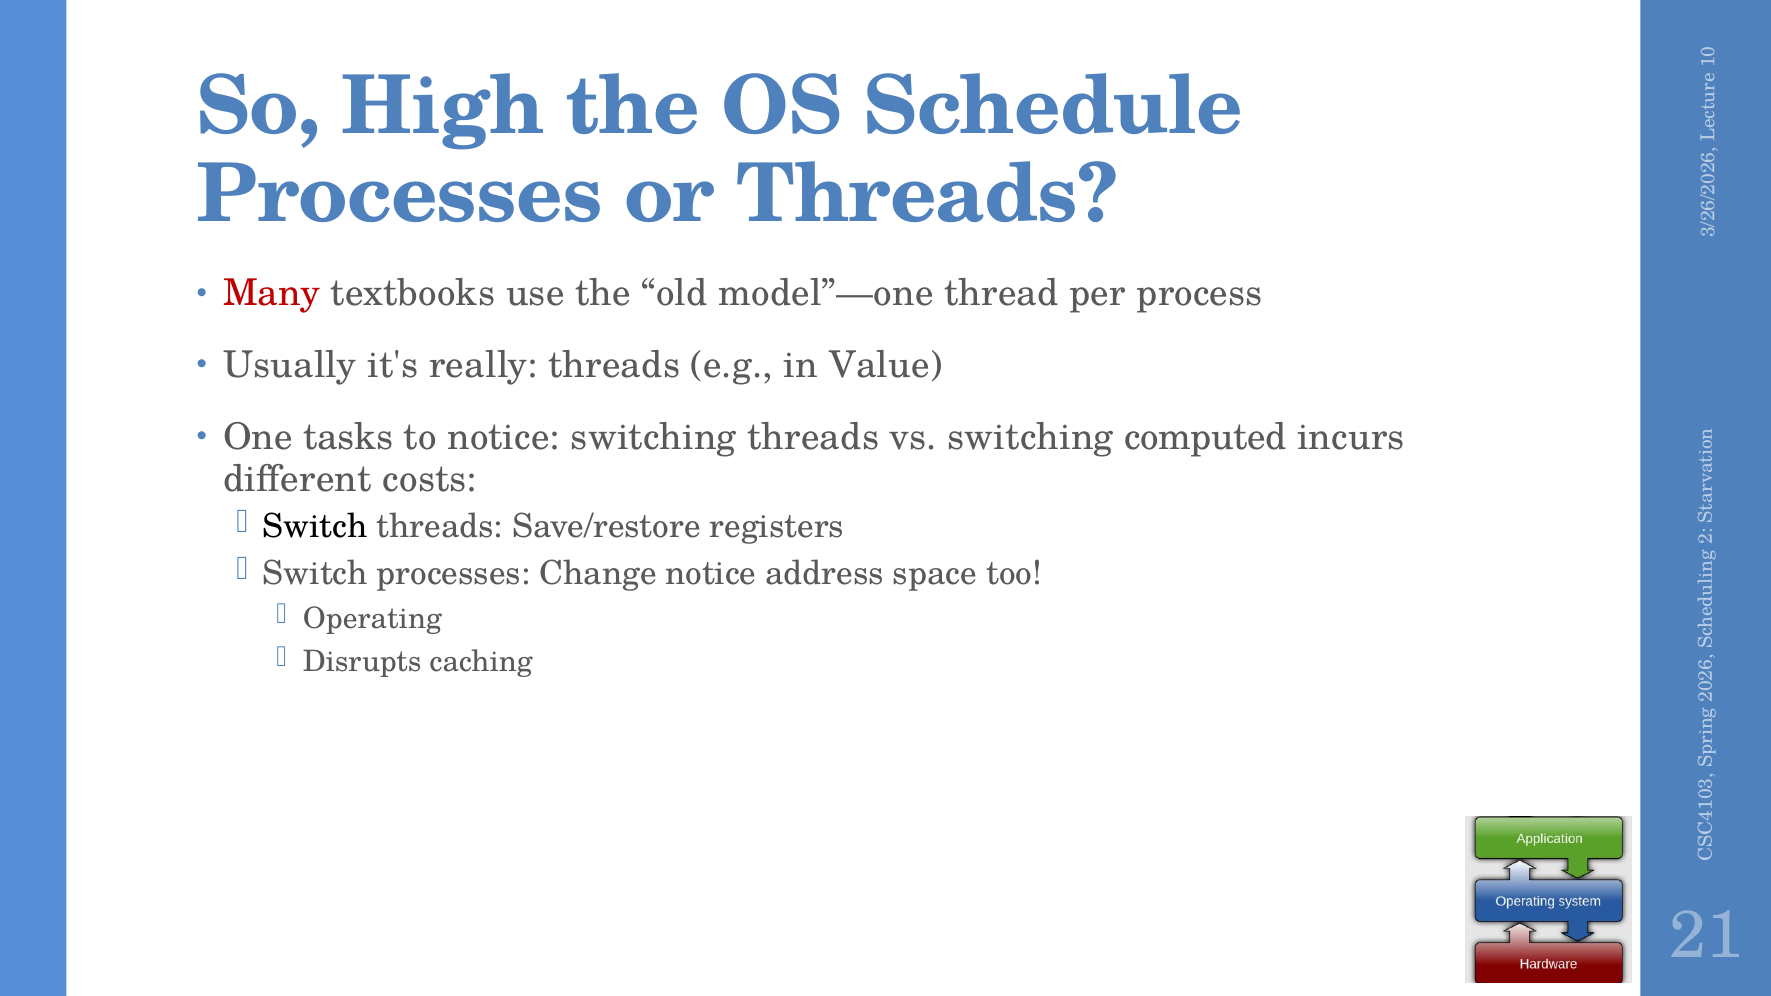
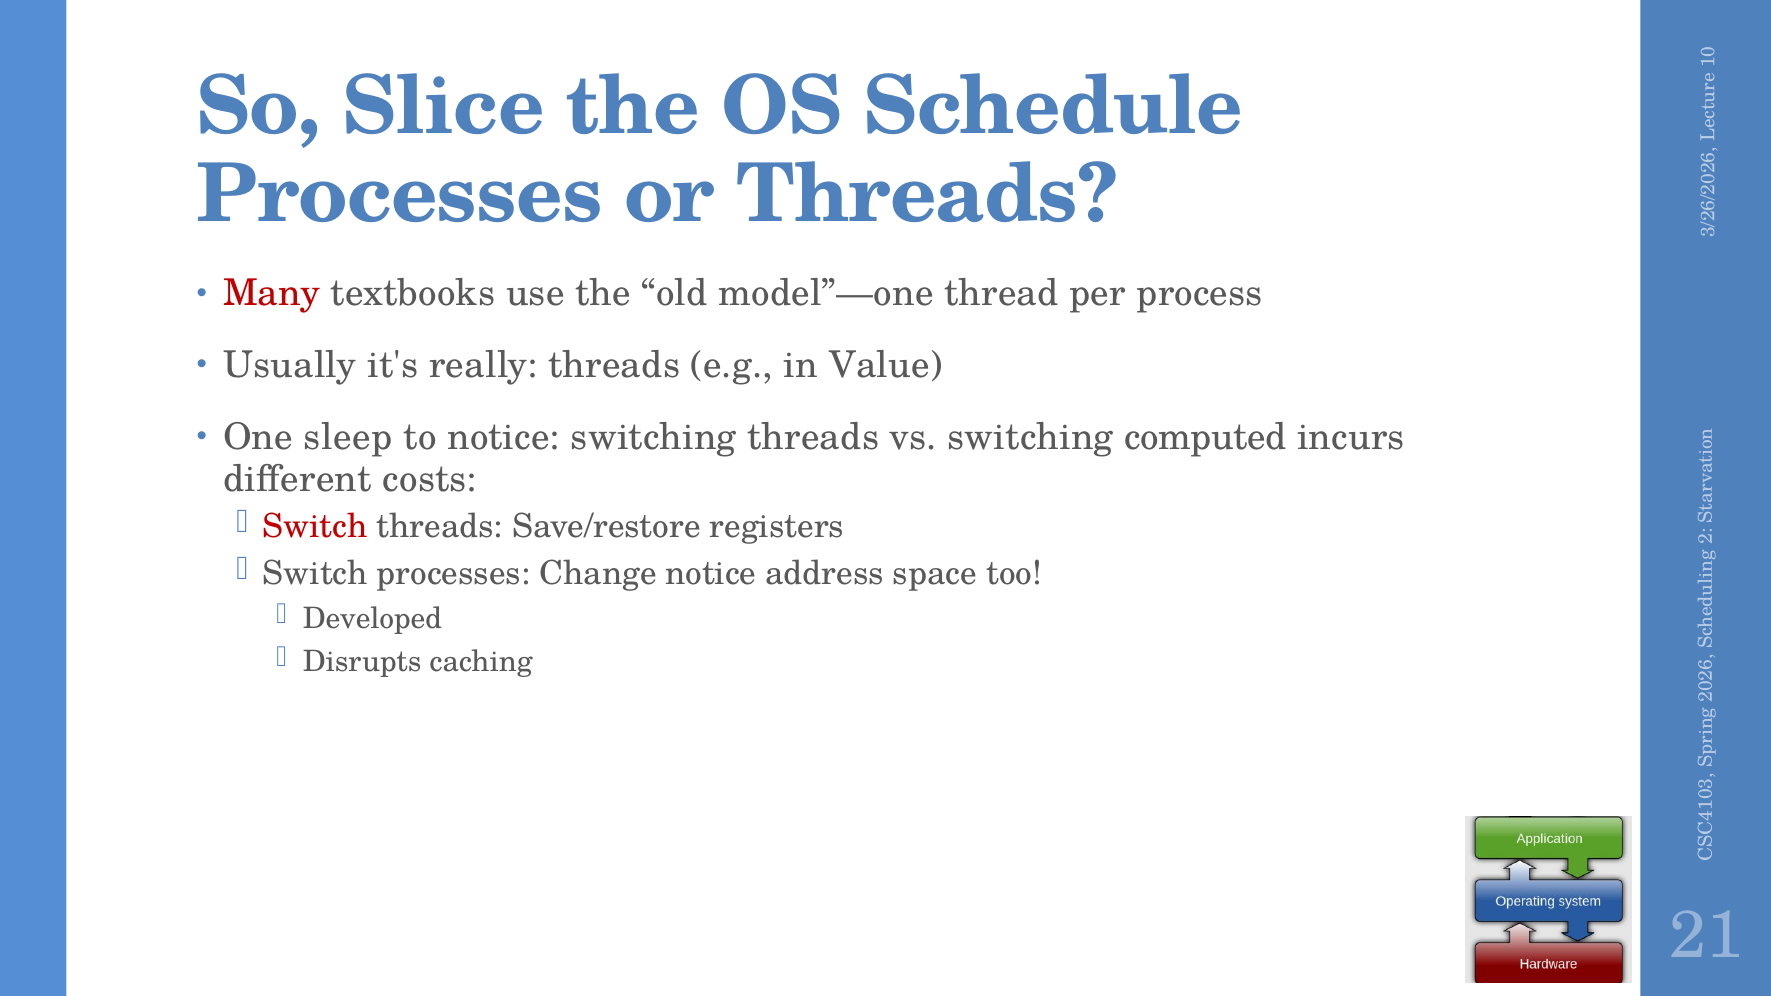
High: High -> Slice
tasks: tasks -> sleep
Switch at (315, 527) colour: black -> red
Operating: Operating -> Developed
